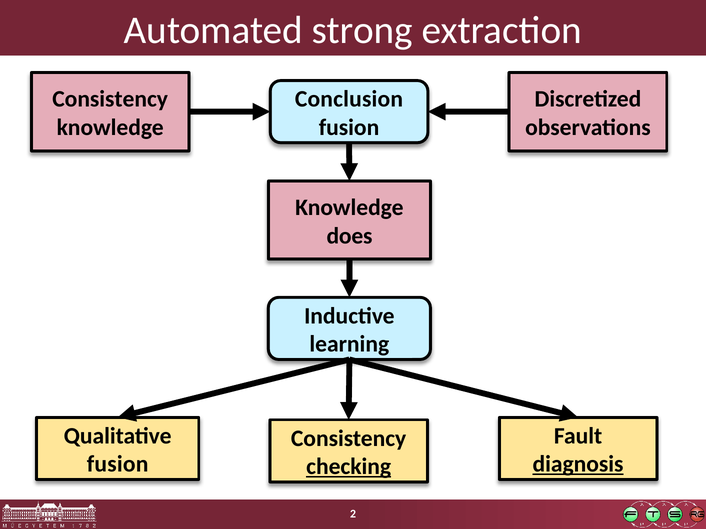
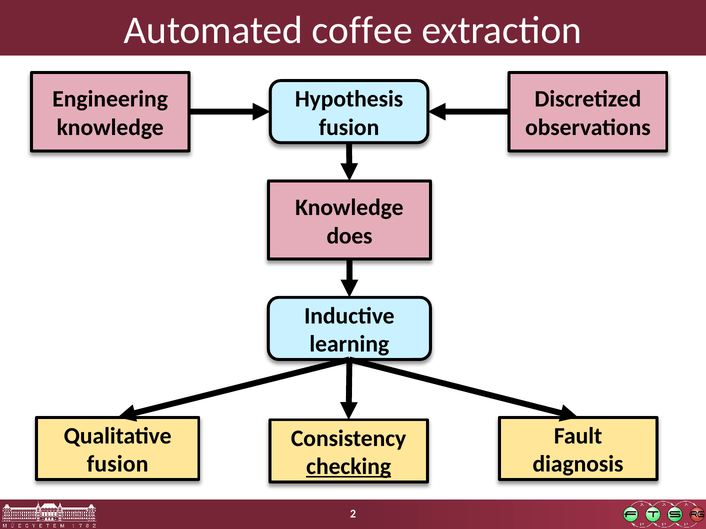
strong: strong -> coffee
Consistency at (110, 99): Consistency -> Engineering
Conclusion: Conclusion -> Hypothesis
diagnosis underline: present -> none
